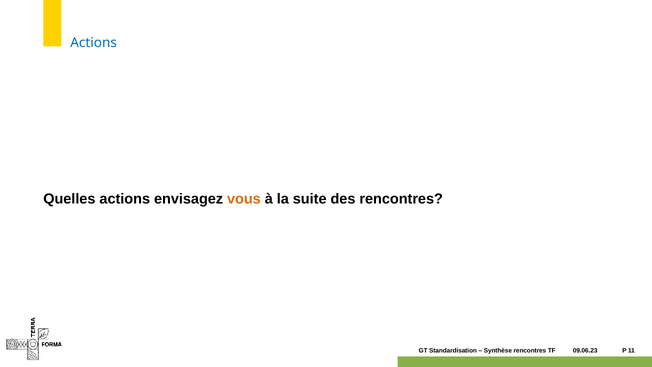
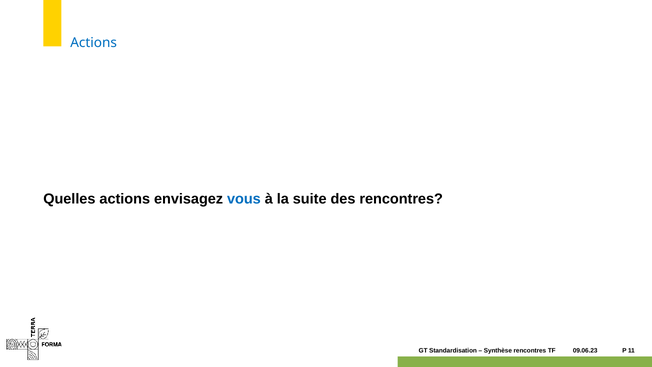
vous colour: orange -> blue
